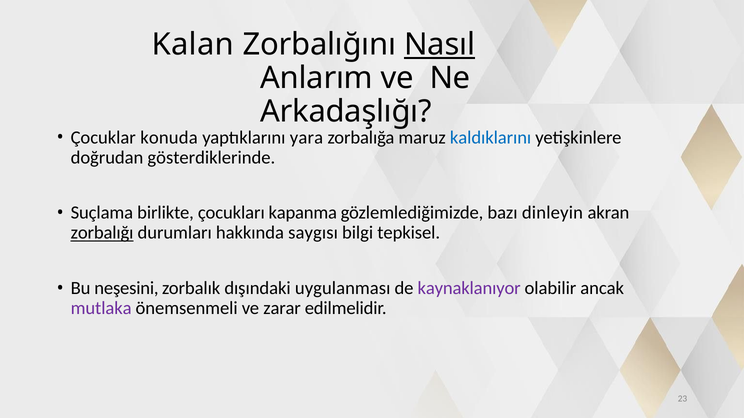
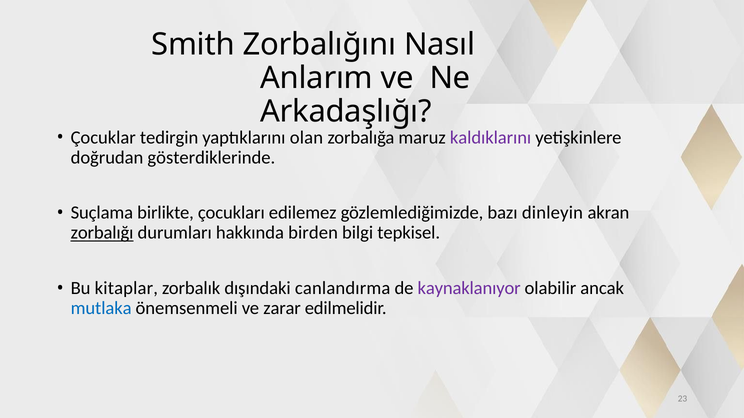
Kalan: Kalan -> Smith
Nasıl underline: present -> none
konuda: konuda -> tedirgin
yara: yara -> olan
kaldıklarını colour: blue -> purple
kapanma: kapanma -> edilemez
saygısı: saygısı -> birden
neşesini: neşesini -> kitaplar
uygulanması: uygulanması -> canlandırma
mutlaka colour: purple -> blue
